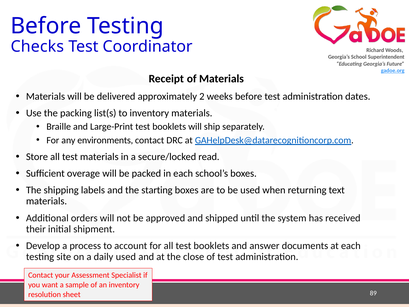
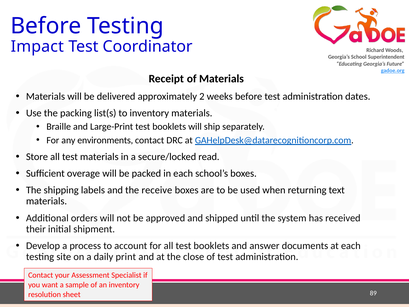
Checks: Checks -> Impact
starting: starting -> receive
daily used: used -> print
